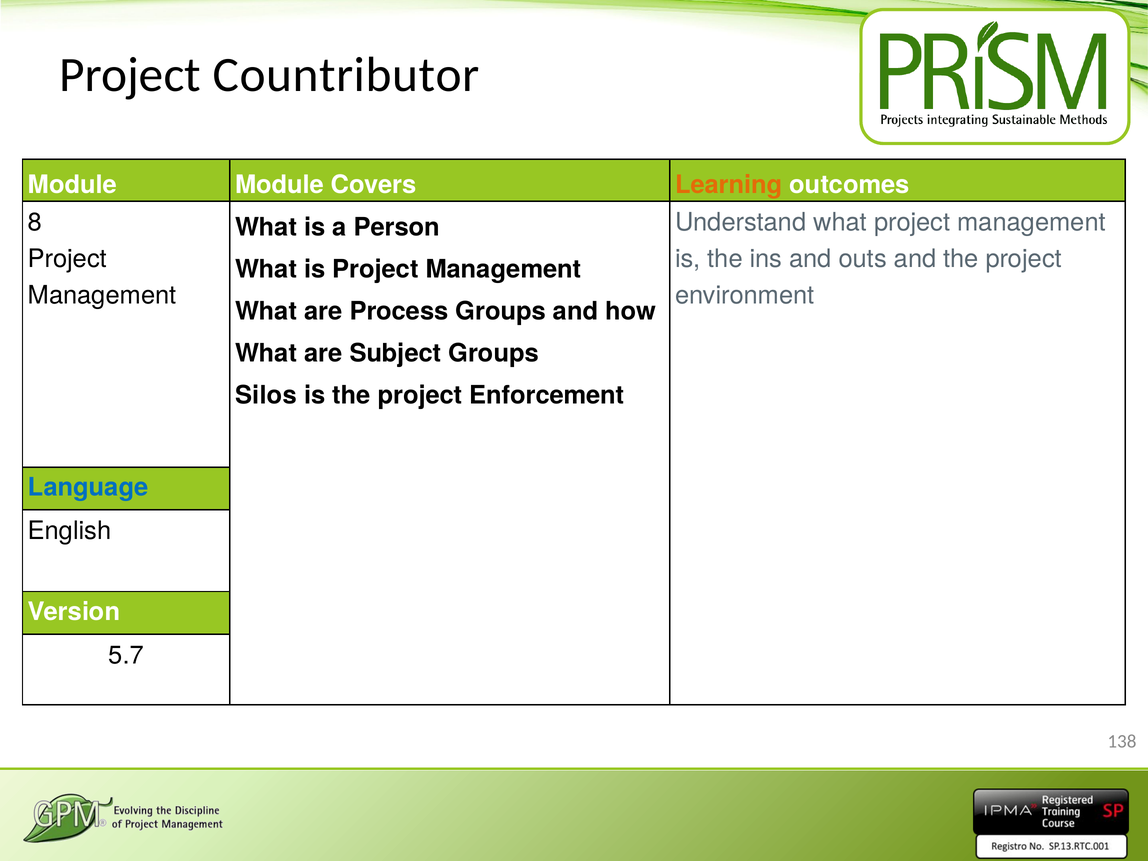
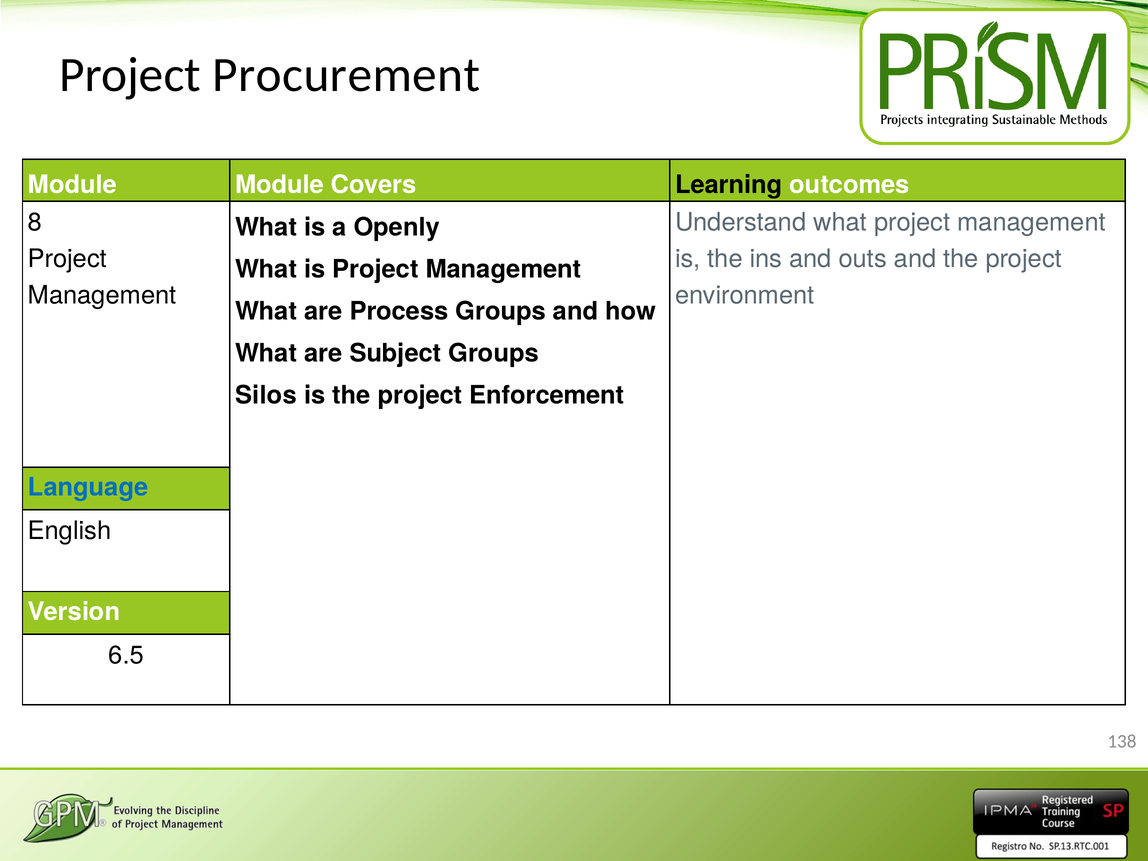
Countributor: Countributor -> Procurement
Learning colour: orange -> black
Person: Person -> Openly
5.7: 5.7 -> 6.5
